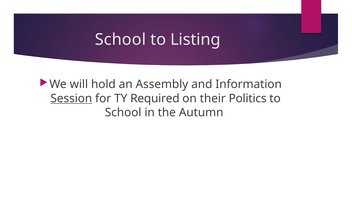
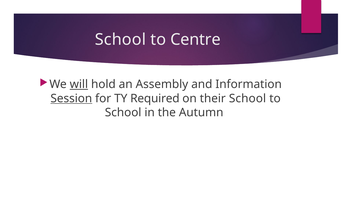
Listing: Listing -> Centre
will underline: none -> present
their Politics: Politics -> School
